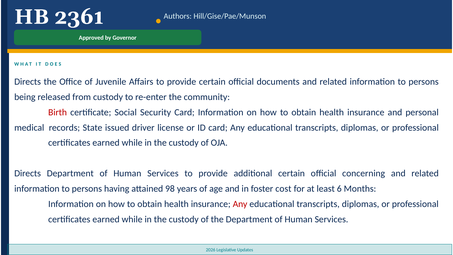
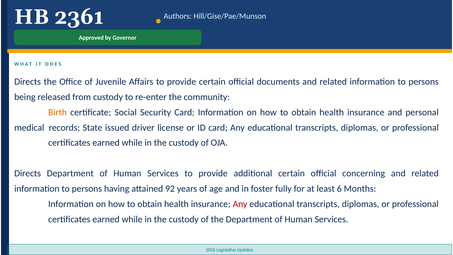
Birth colour: red -> orange
98: 98 -> 92
cost: cost -> fully
